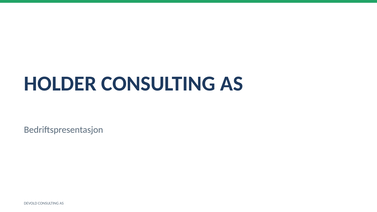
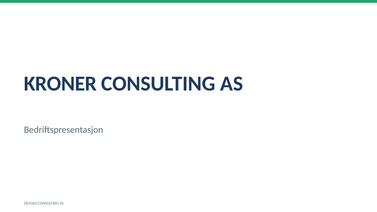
HOLDER: HOLDER -> KRONER
